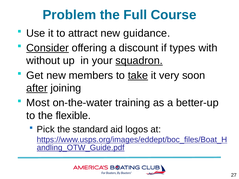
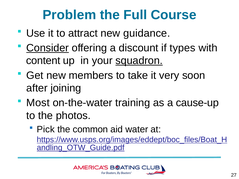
without: without -> content
take underline: present -> none
after underline: present -> none
better-up: better-up -> cause-up
flexible: flexible -> photos
standard: standard -> common
logos: logos -> water
